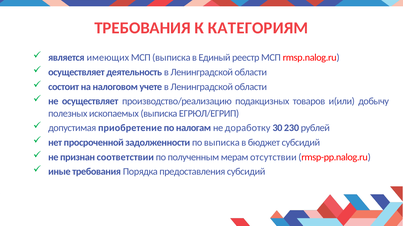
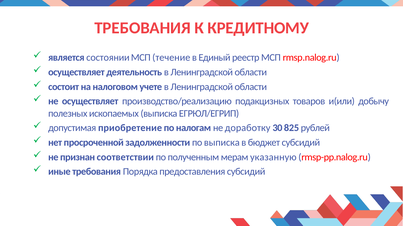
КАТЕГОРИЯМ: КАТЕГОРИЯМ -> КРЕДИТНОМУ
имеющих: имеющих -> состоянии
МСП выписка: выписка -> течение
230: 230 -> 825
отсутствии: отсутствии -> указанную
